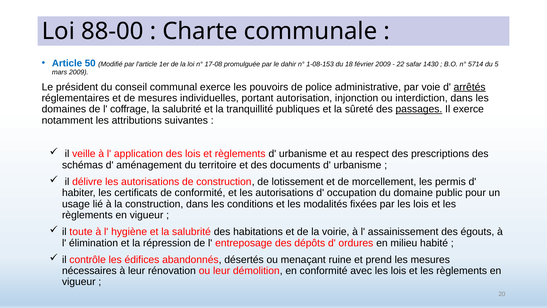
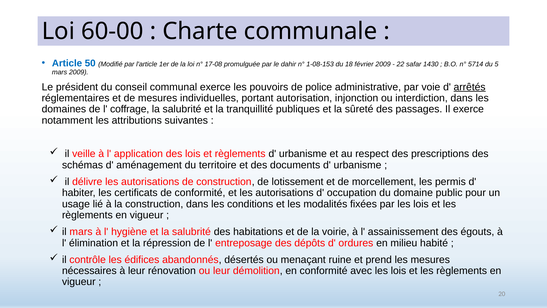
88-00: 88-00 -> 60-00
passages underline: present -> none
il toute: toute -> mars
